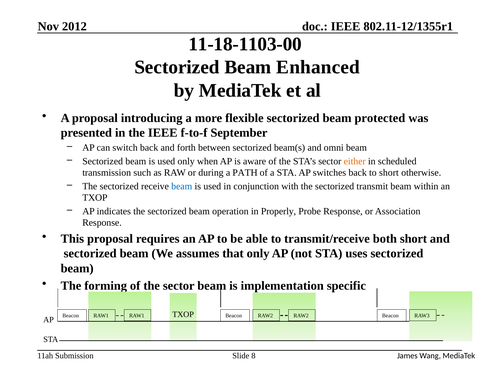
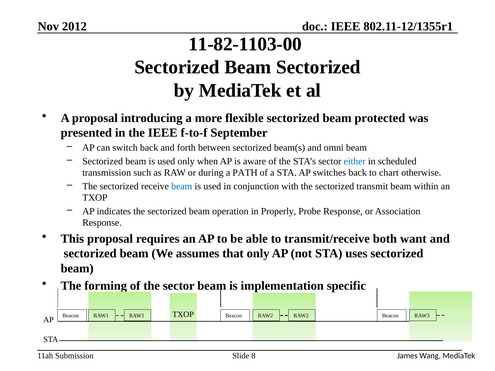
11-18-1103-00: 11-18-1103-00 -> 11-82-1103-00
Beam Enhanced: Enhanced -> Sectorized
either colour: orange -> blue
to short: short -> chart
both short: short -> want
